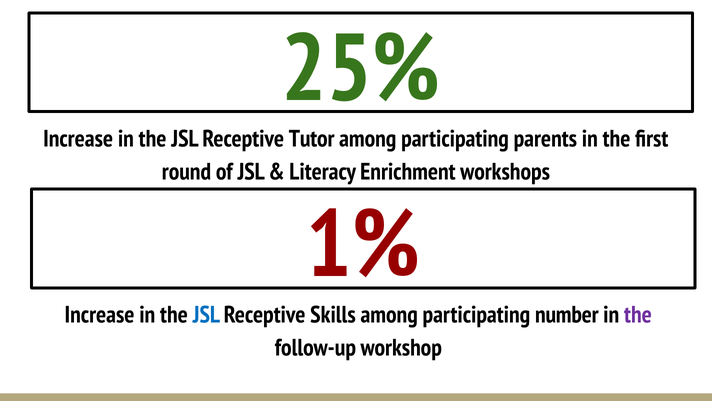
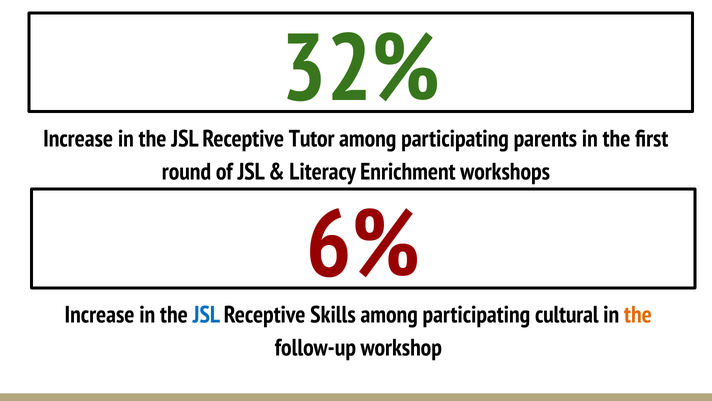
25%: 25% -> 32%
1%: 1% -> 6%
number: number -> cultural
the at (638, 315) colour: purple -> orange
